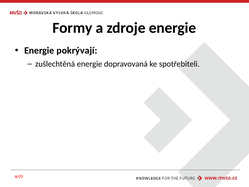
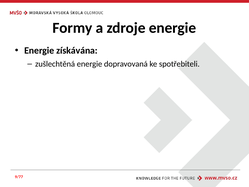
pokrývají: pokrývají -> získávána
